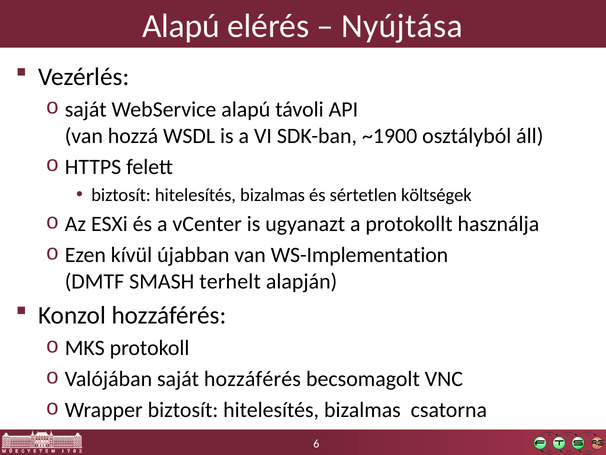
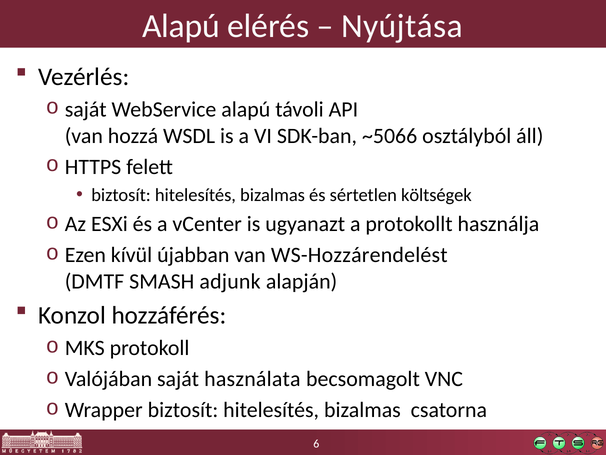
~1900: ~1900 -> ~5066
WS-Implementation: WS-Implementation -> WS-Hozzárendelést
terhelt: terhelt -> adjunk
saját hozzáférés: hozzáférés -> használata
